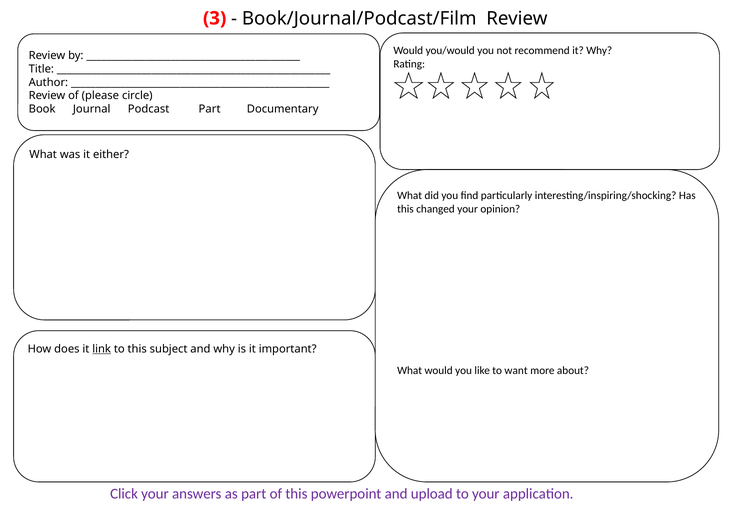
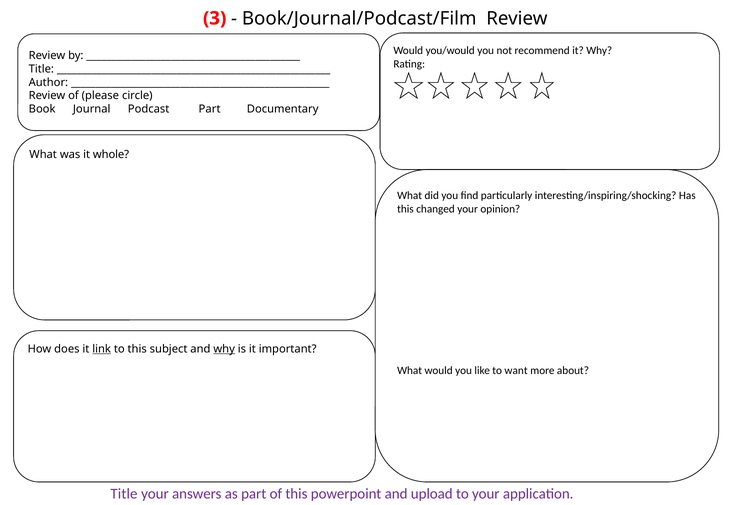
either: either -> whole
why at (224, 349) underline: none -> present
Click at (124, 494): Click -> Title
